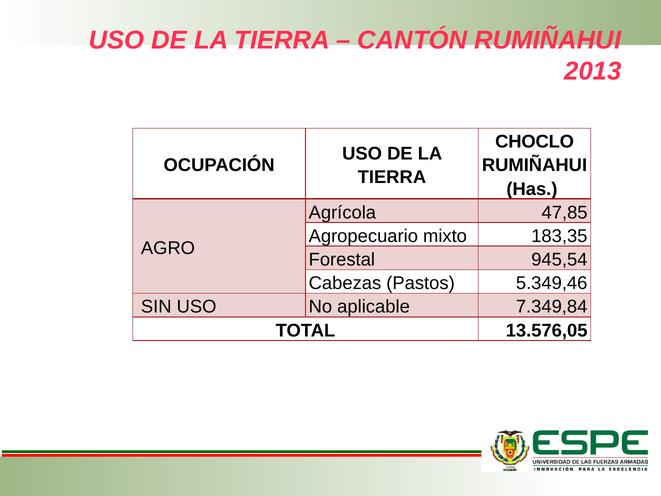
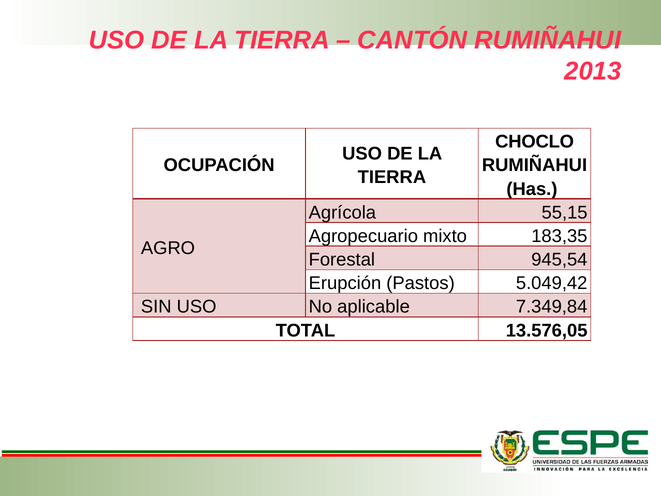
47,85: 47,85 -> 55,15
Cabezas: Cabezas -> Erupción
5.349,46: 5.349,46 -> 5.049,42
